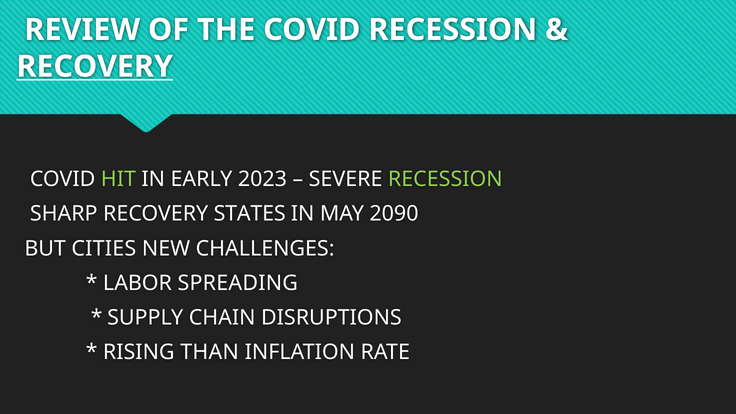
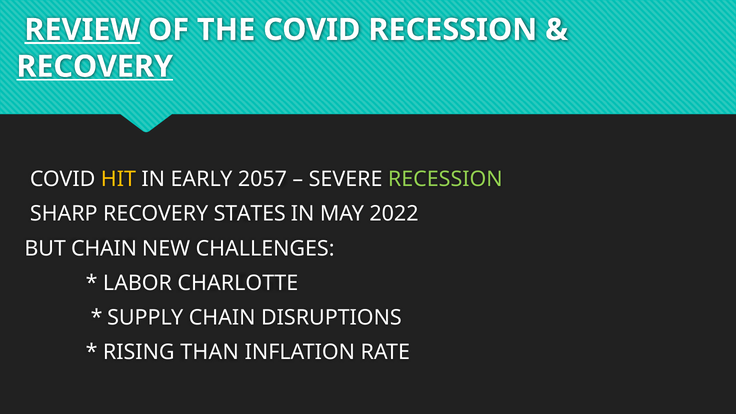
REVIEW underline: none -> present
HIT colour: light green -> yellow
2023: 2023 -> 2057
2090: 2090 -> 2022
BUT CITIES: CITIES -> CHAIN
SPREADING: SPREADING -> CHARLOTTE
